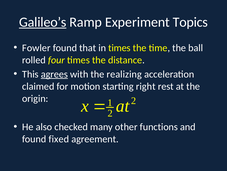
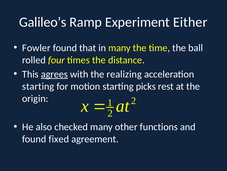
Galileo’s underline: present -> none
Topics: Topics -> Either
in times: times -> many
claimed at (38, 86): claimed -> starting
right: right -> picks
